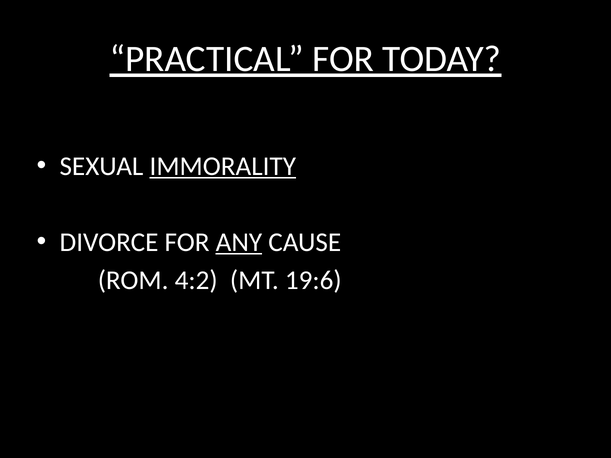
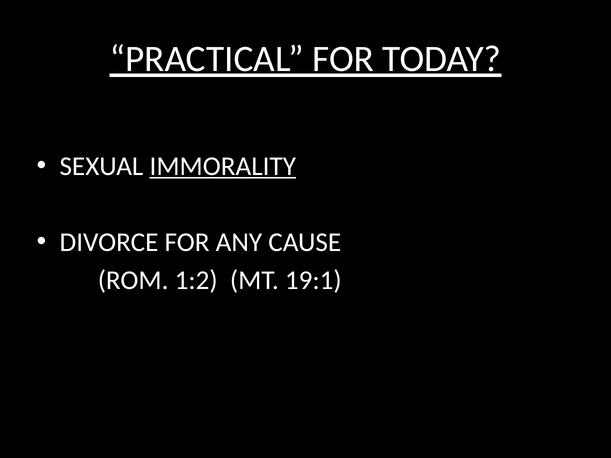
ANY underline: present -> none
4:2: 4:2 -> 1:2
19:6: 19:6 -> 19:1
